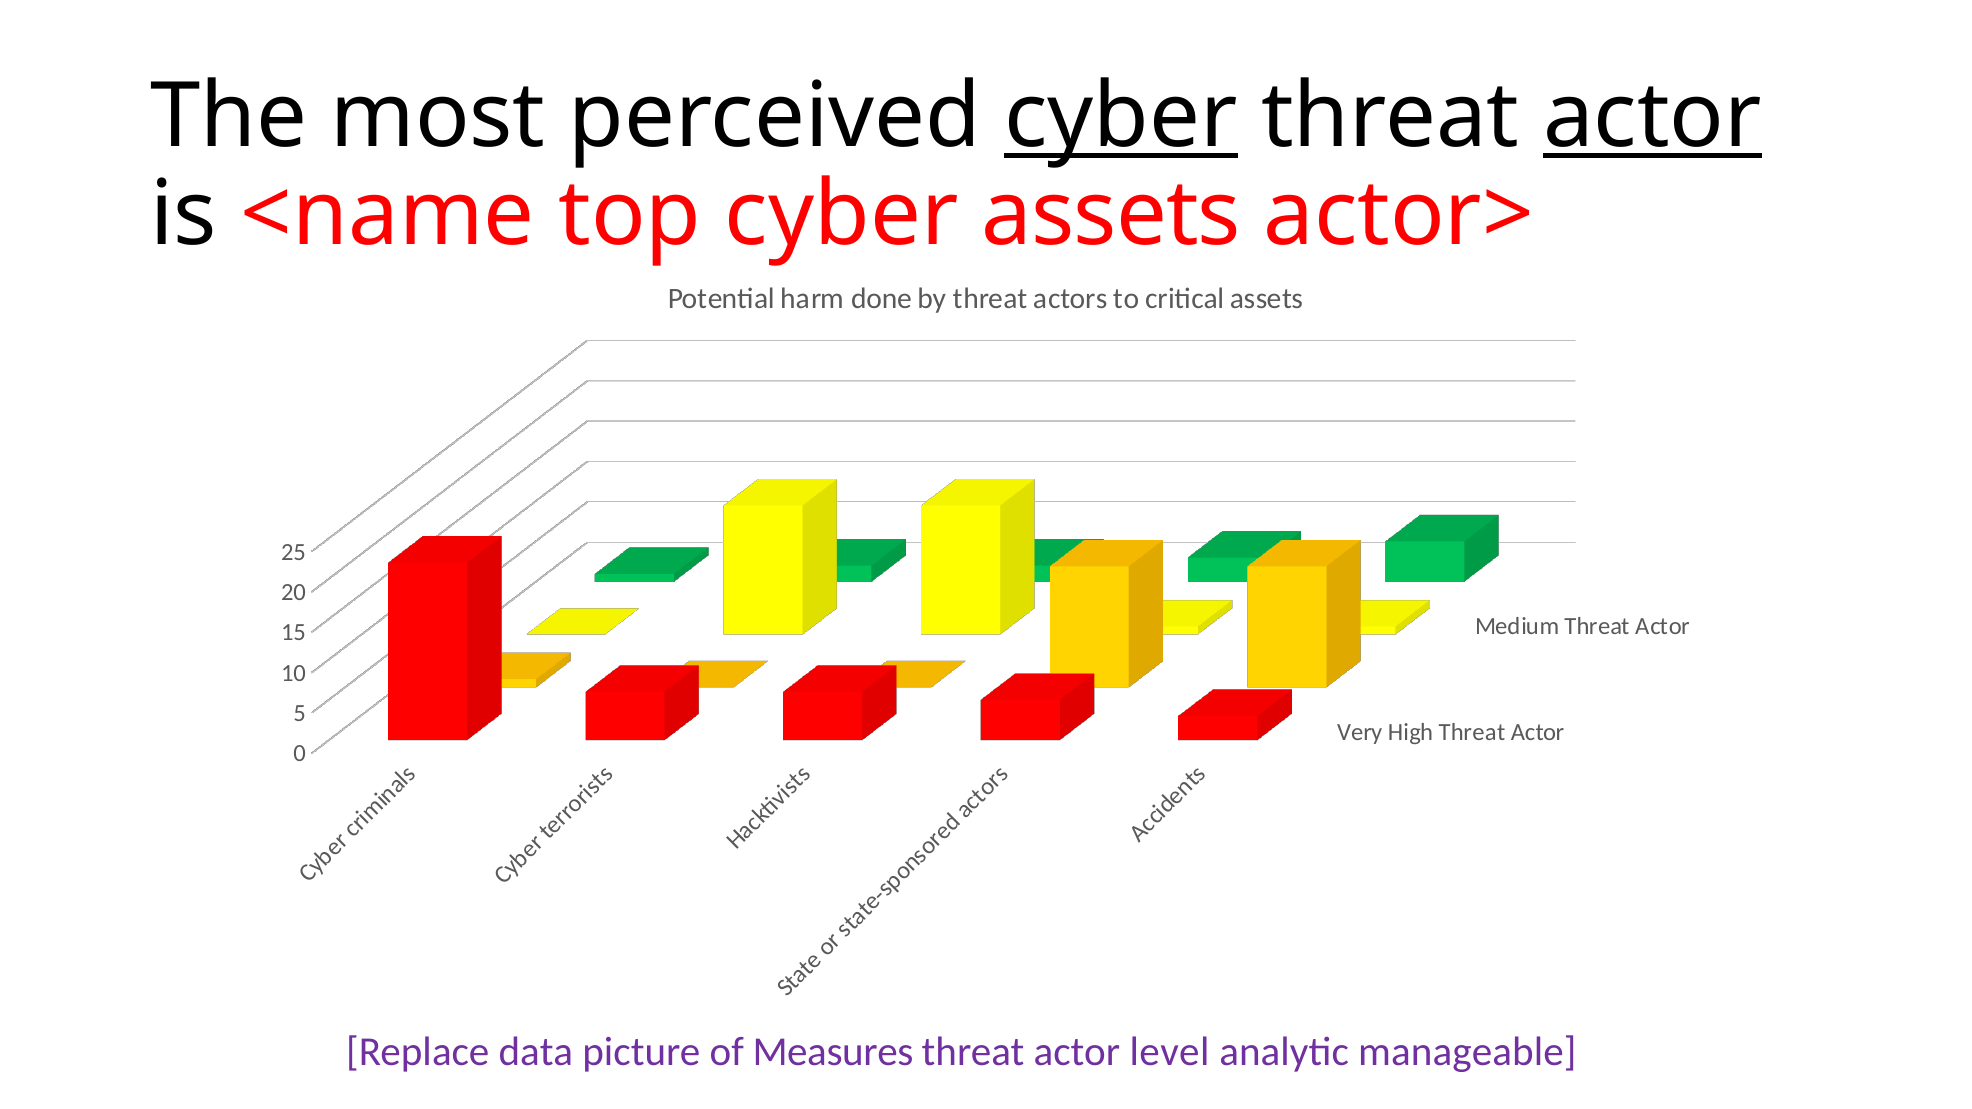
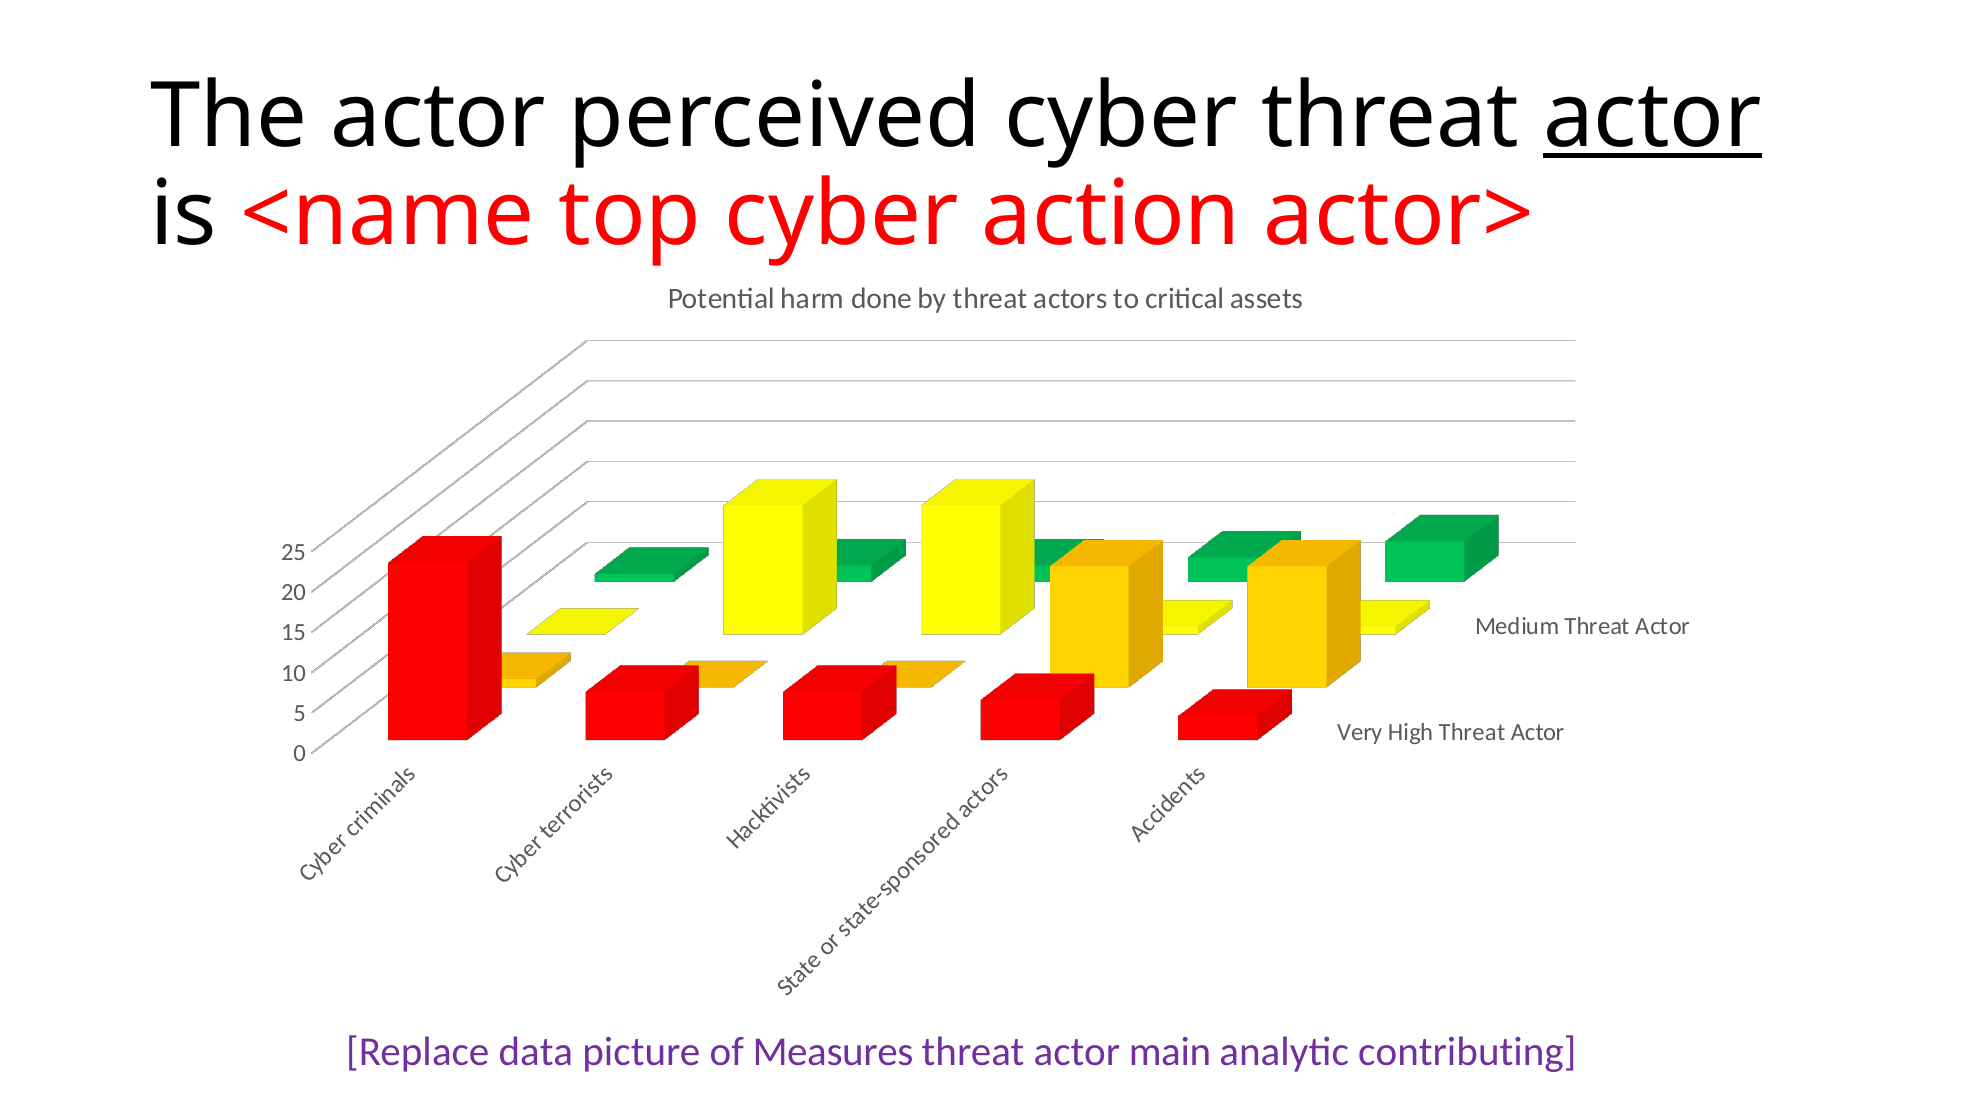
The most: most -> actor
cyber at (1121, 117) underline: present -> none
cyber assets: assets -> action
level: level -> main
manageable: manageable -> contributing
